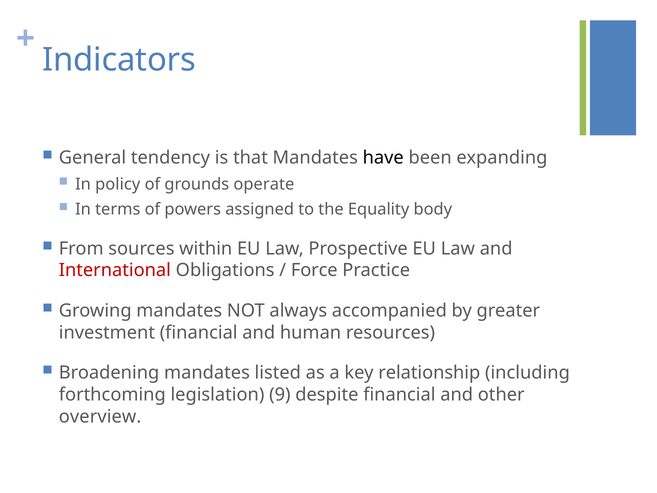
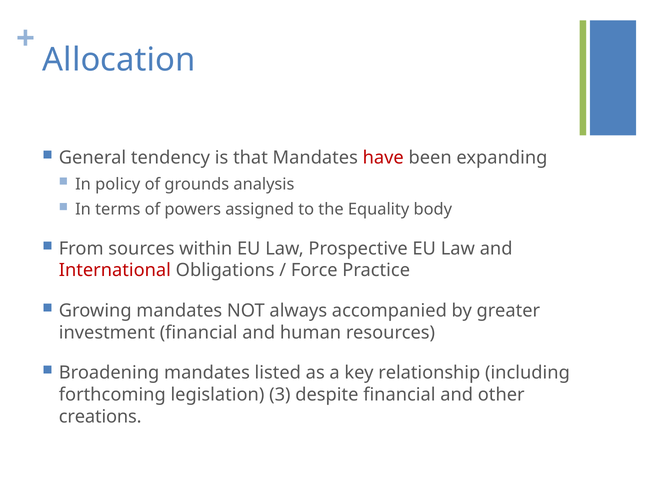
Indicators: Indicators -> Allocation
have colour: black -> red
operate: operate -> analysis
9: 9 -> 3
overview: overview -> creations
